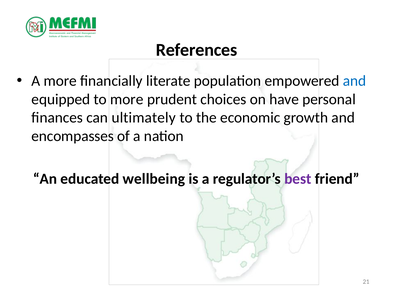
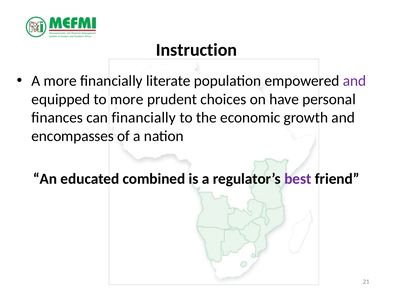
References: References -> Instruction
and at (355, 81) colour: blue -> purple
can ultimately: ultimately -> financially
wellbeing: wellbeing -> combined
